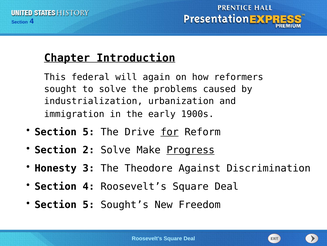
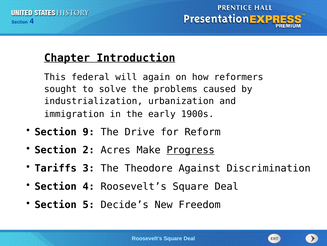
5 at (89, 132): 5 -> 9
for underline: present -> none
2 Solve: Solve -> Acres
Honesty: Honesty -> Tariffs
Sought’s: Sought’s -> Decide’s
